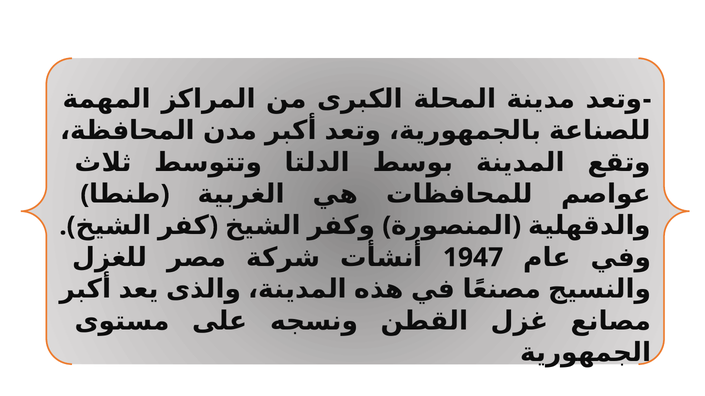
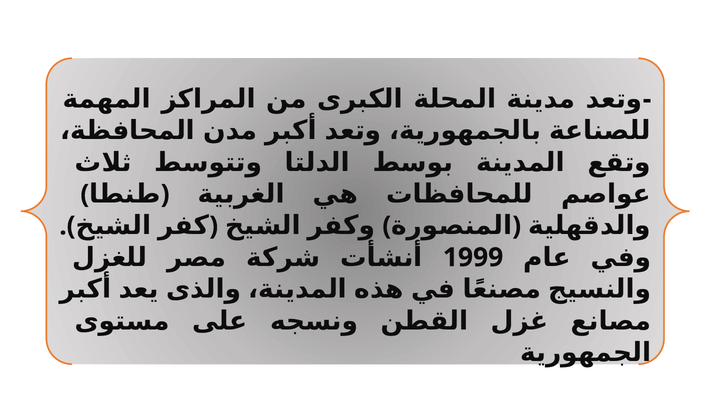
1947: 1947 -> 1999
